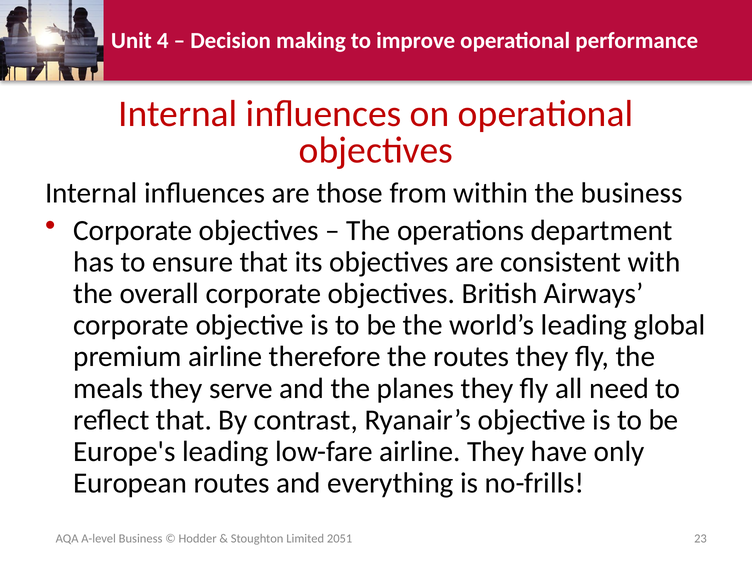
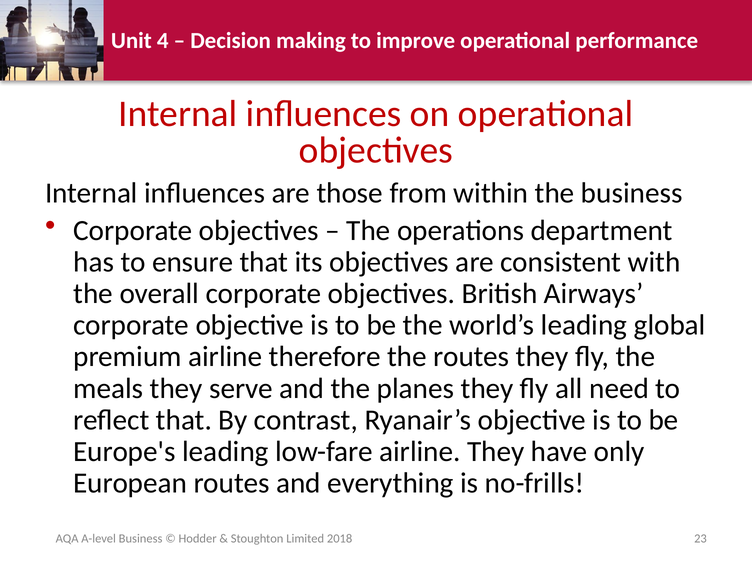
2051: 2051 -> 2018
